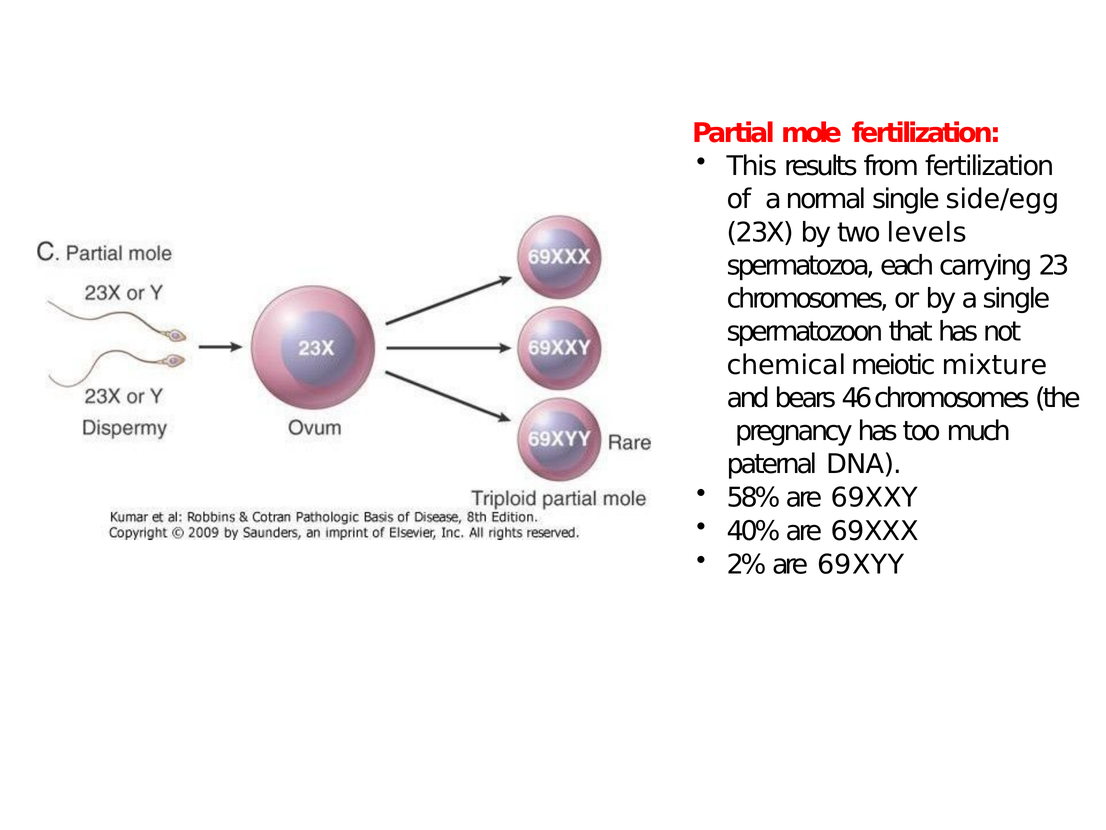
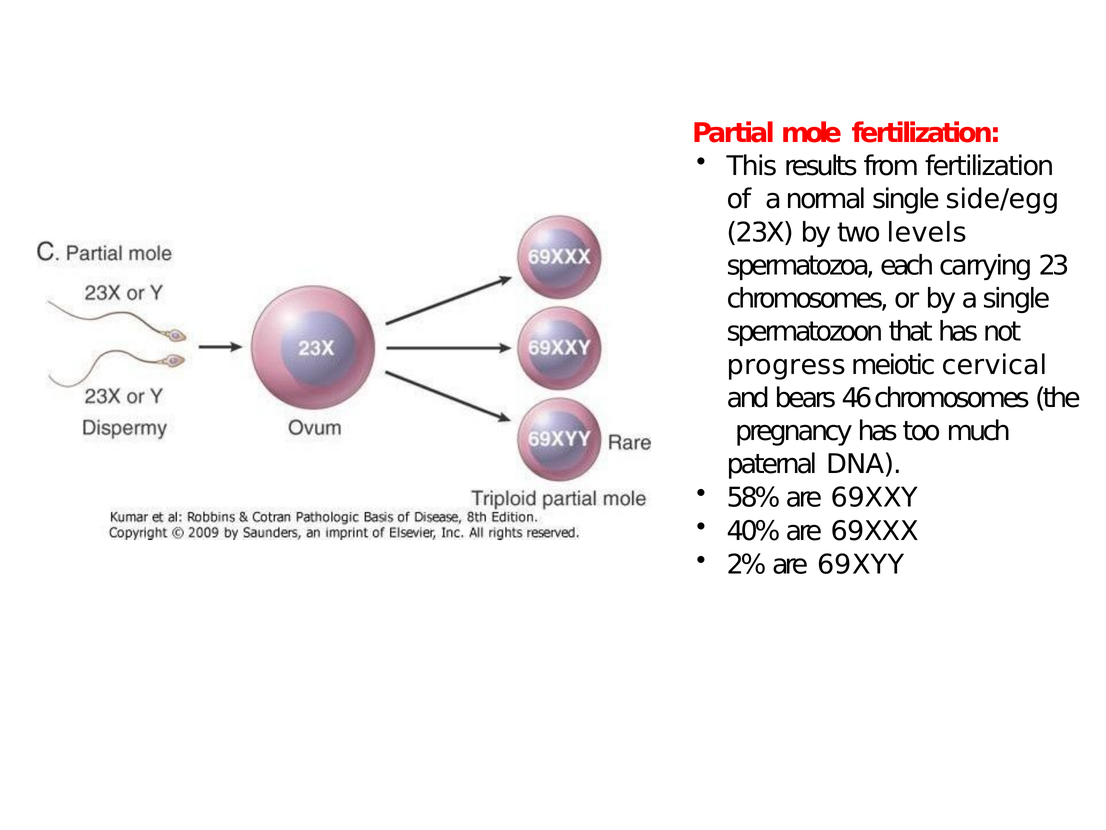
chemical: chemical -> progress
mixture: mixture -> cervical
